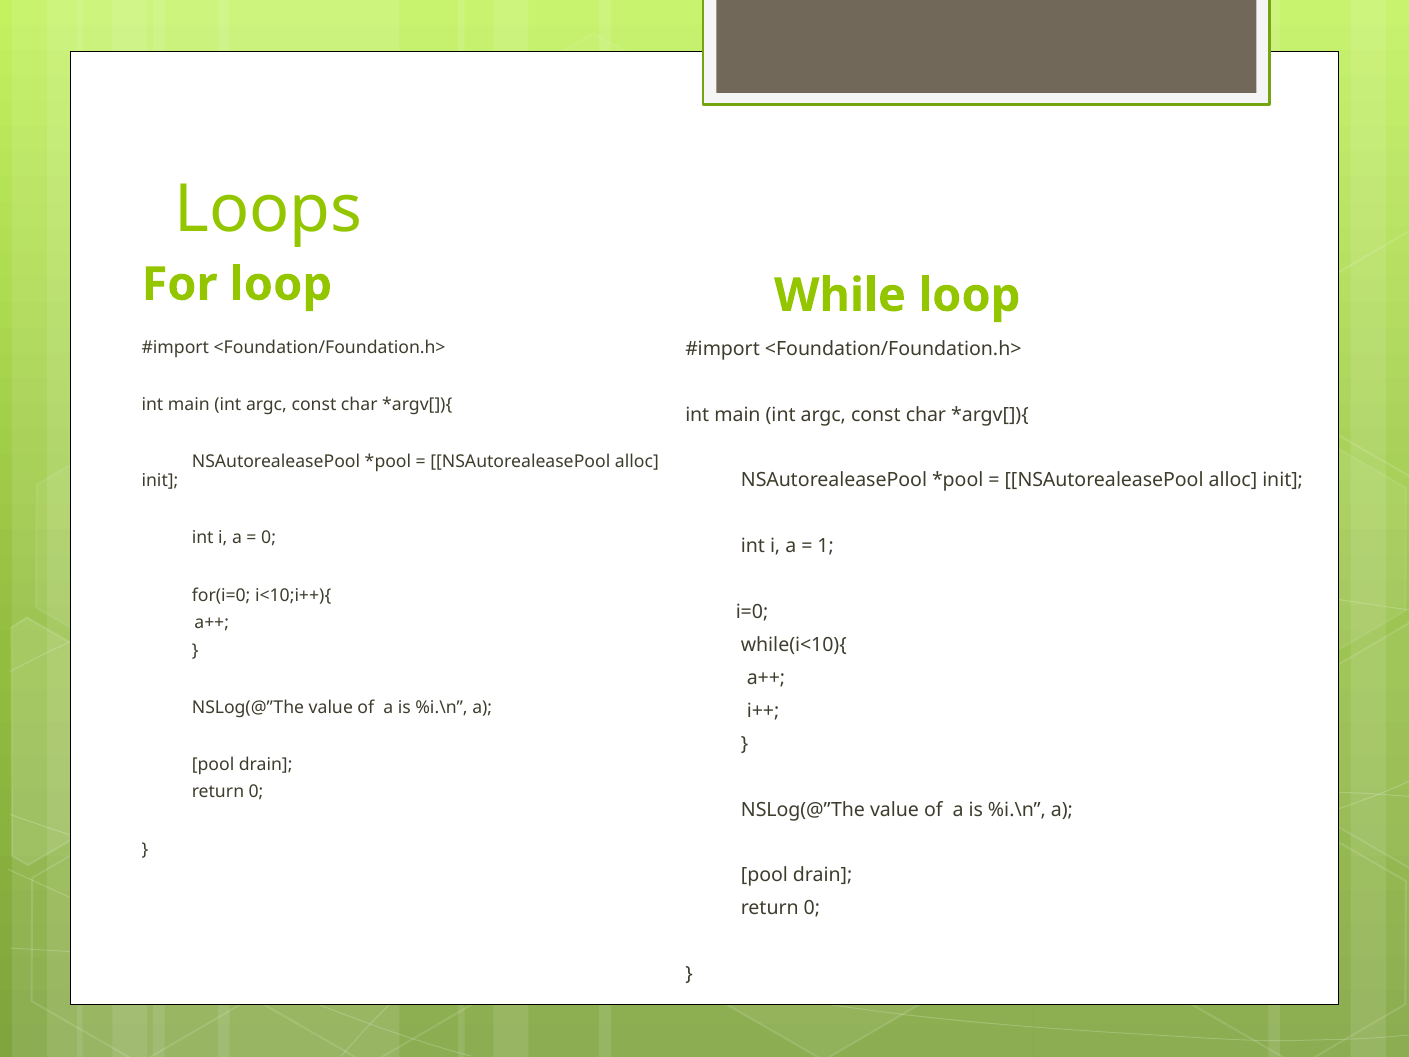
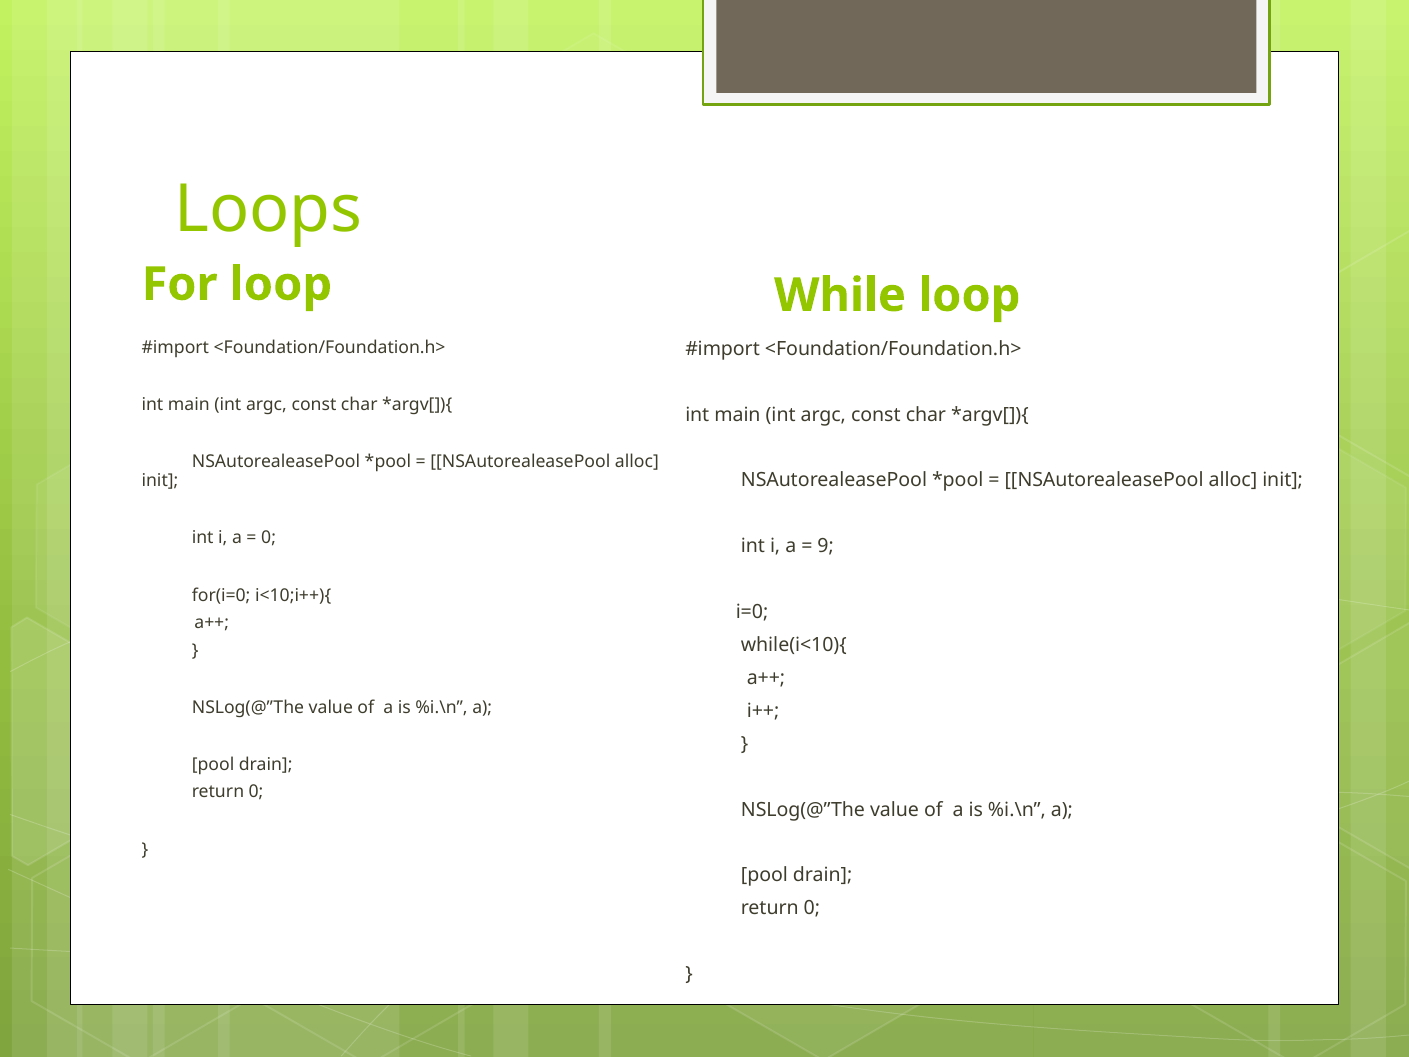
1: 1 -> 9
